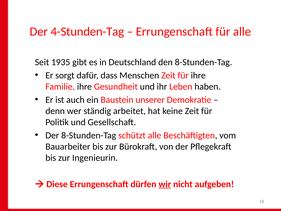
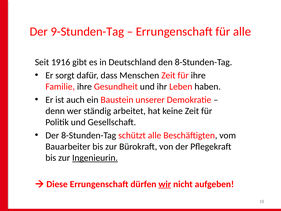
4-Stunden-Tag: 4-Stunden-Tag -> 9-Stunden-Tag
1935: 1935 -> 1916
Ingenieurin underline: none -> present
